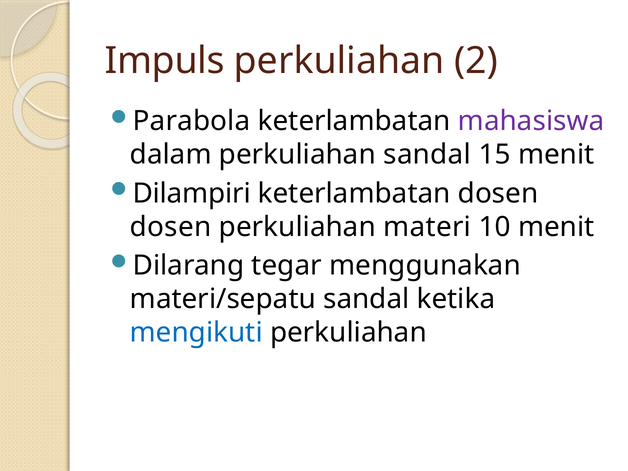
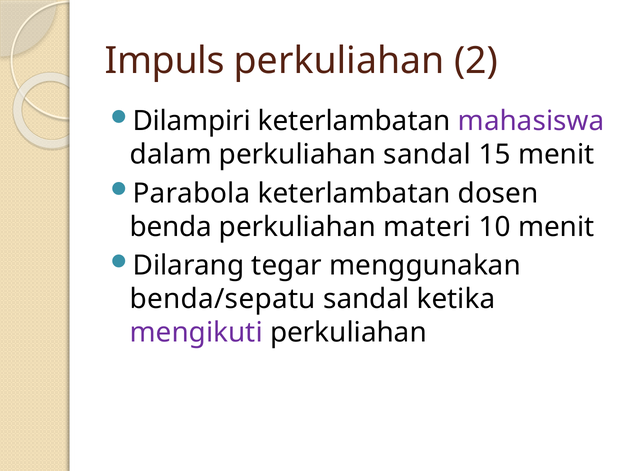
Parabola: Parabola -> Dilampiri
Dilampiri: Dilampiri -> Parabola
dosen at (171, 227): dosen -> benda
materi/sepatu: materi/sepatu -> benda/sepatu
mengikuti colour: blue -> purple
